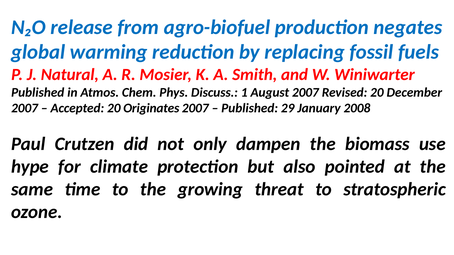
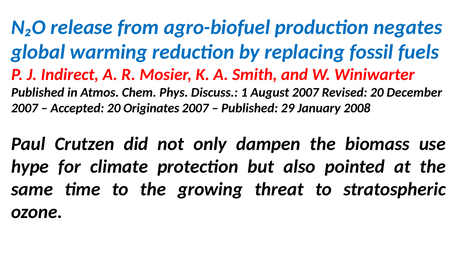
Natural: Natural -> Indirect
